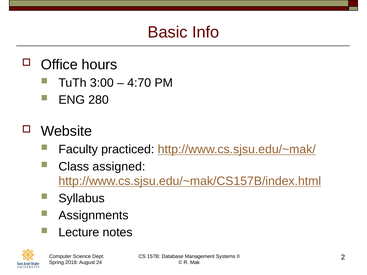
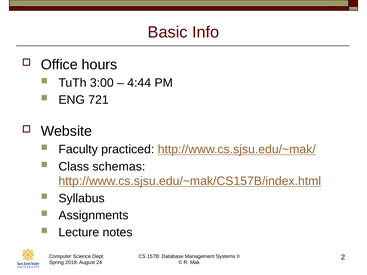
4:70: 4:70 -> 4:44
280: 280 -> 721
assigned: assigned -> schemas
